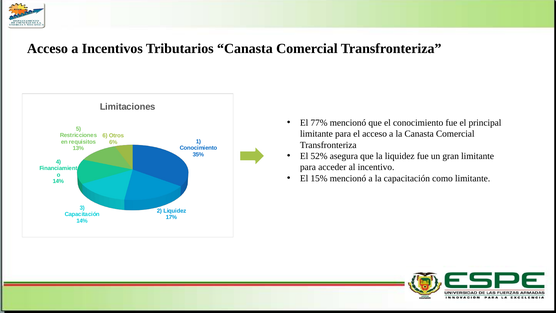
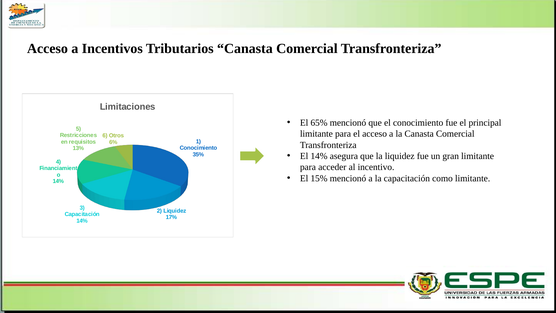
77%: 77% -> 65%
El 52%: 52% -> 14%
